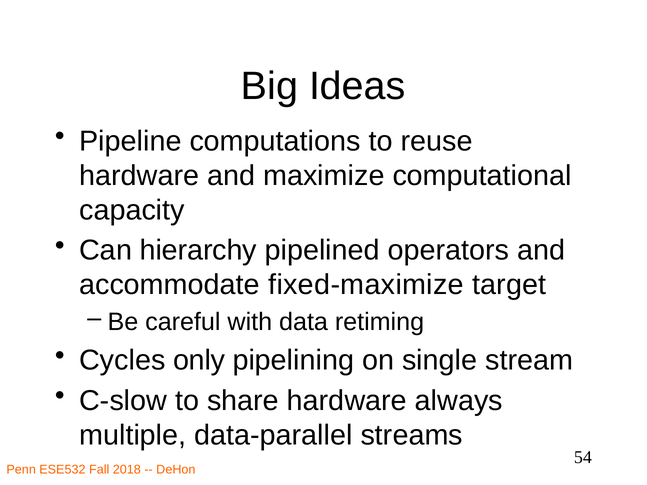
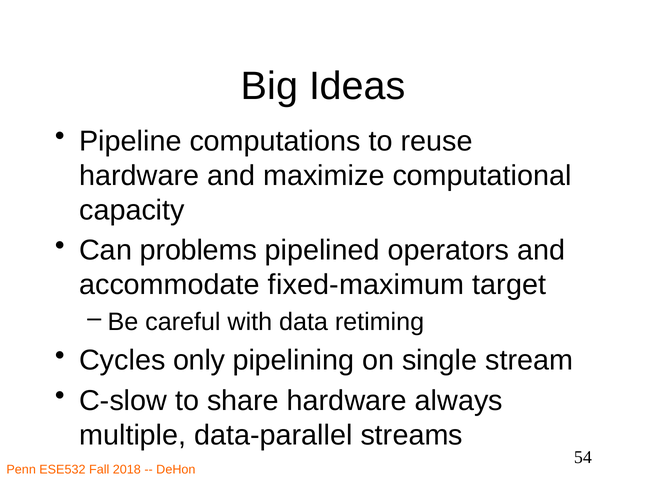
hierarchy: hierarchy -> problems
fixed-maximize: fixed-maximize -> fixed-maximum
